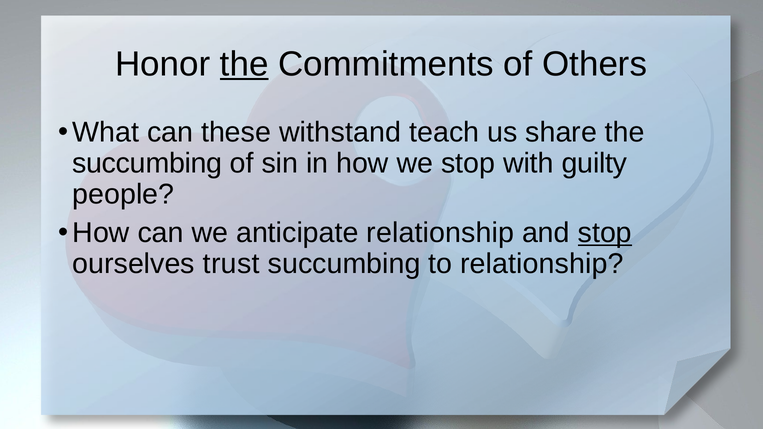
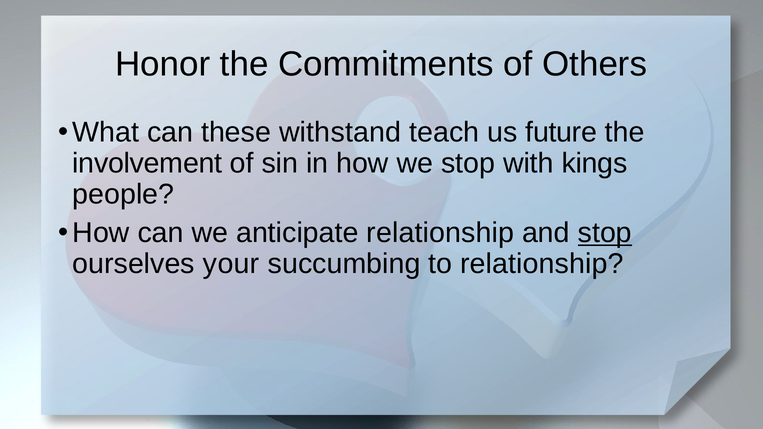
the at (244, 64) underline: present -> none
share: share -> future
succumbing at (147, 163): succumbing -> involvement
guilty: guilty -> kings
trust: trust -> your
